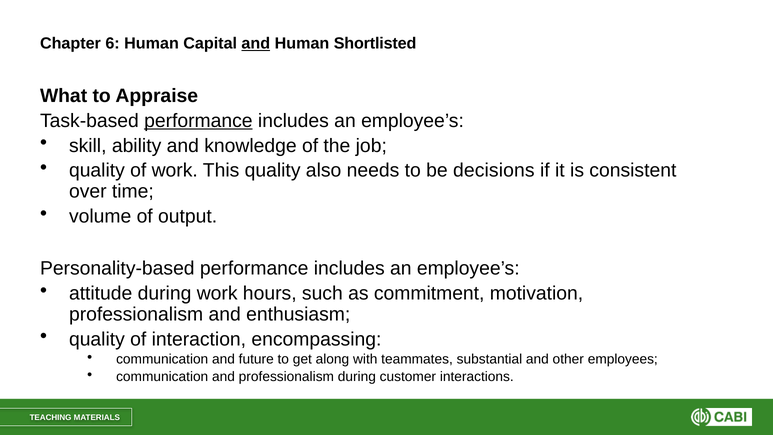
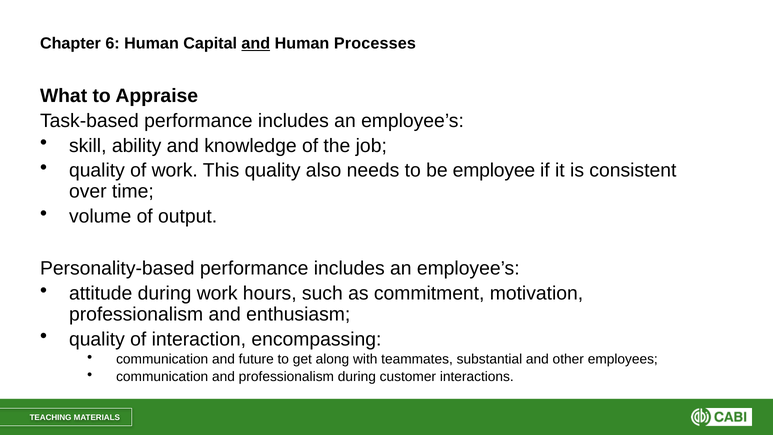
Shortlisted: Shortlisted -> Processes
performance at (198, 121) underline: present -> none
decisions: decisions -> employee
